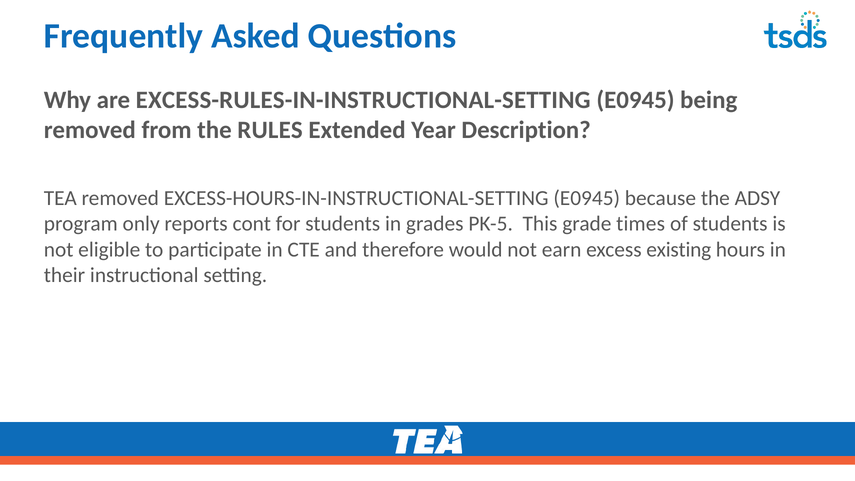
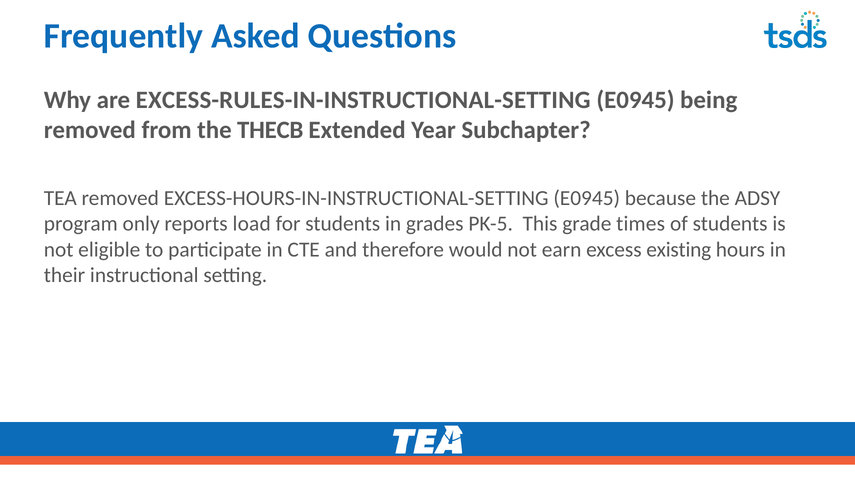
RULES: RULES -> THECB
Description: Description -> Subchapter
cont: cont -> load
